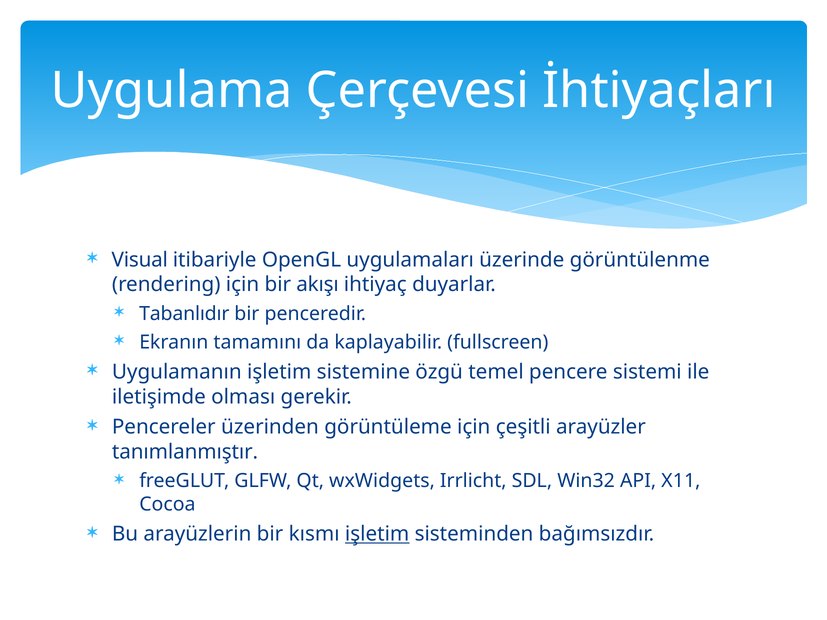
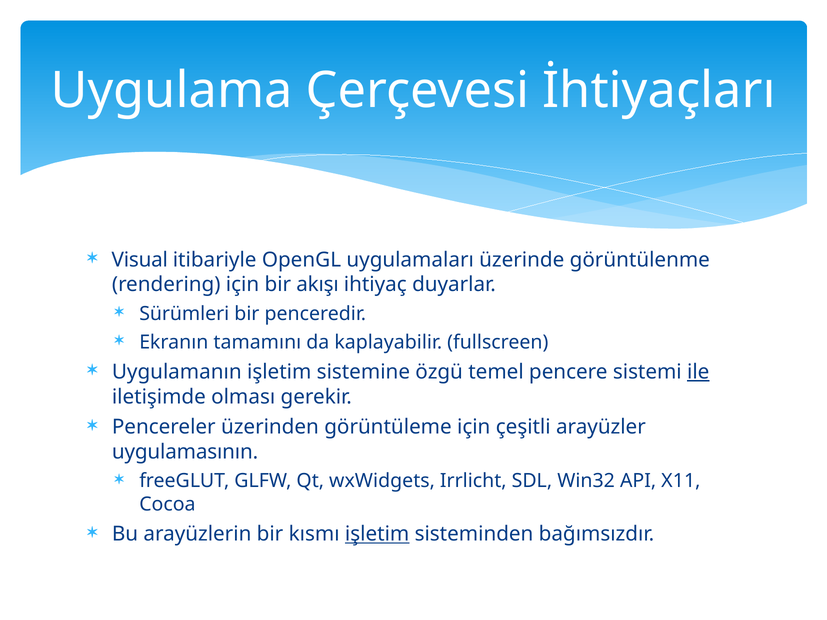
Tabanlıdır: Tabanlıdır -> Sürümleri
ile underline: none -> present
tanımlanmıştır: tanımlanmıştır -> uygulamasının
